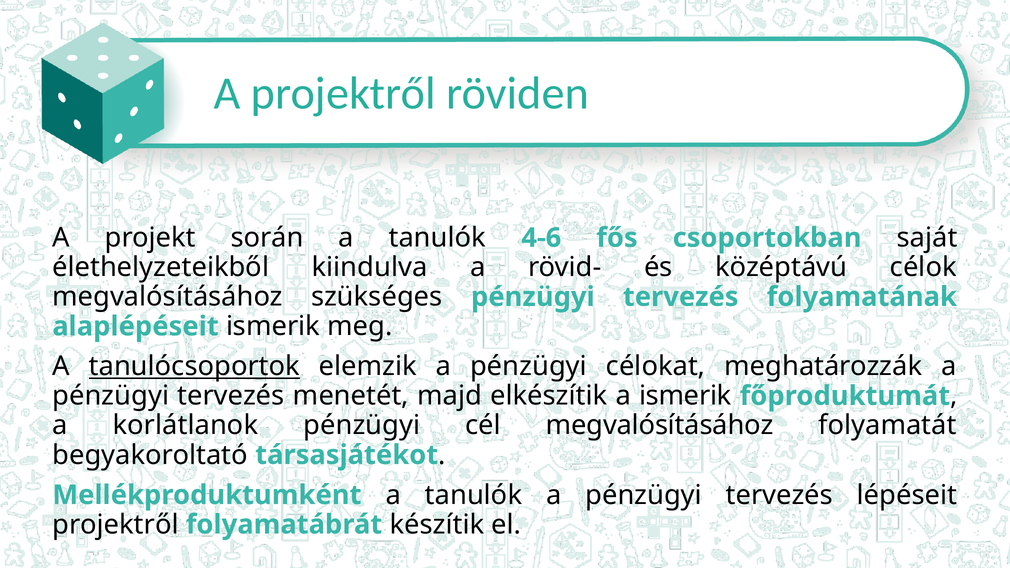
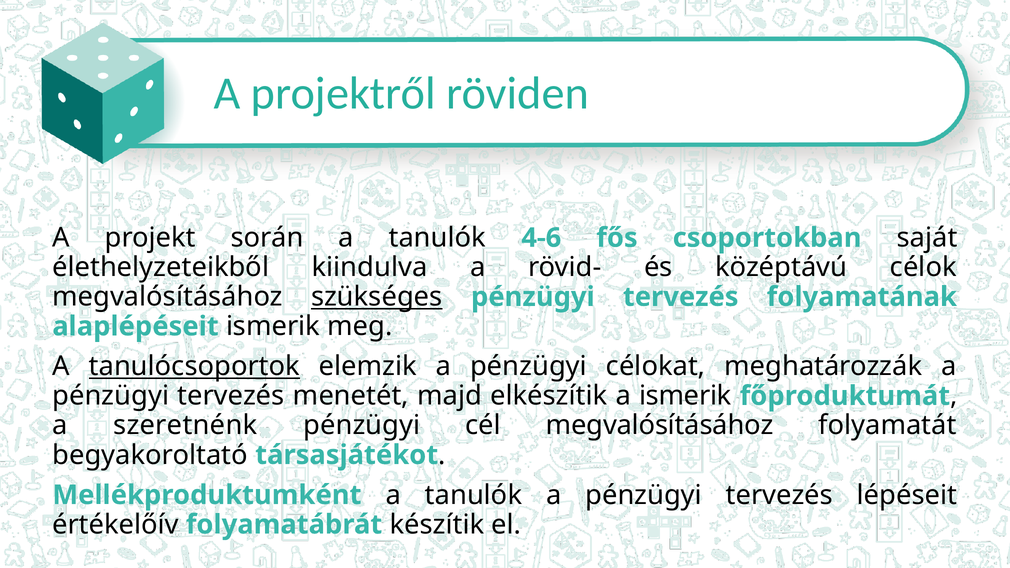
szükséges underline: none -> present
korlátlanok: korlátlanok -> szeretnénk
projektről at (116, 525): projektről -> értékelőív
